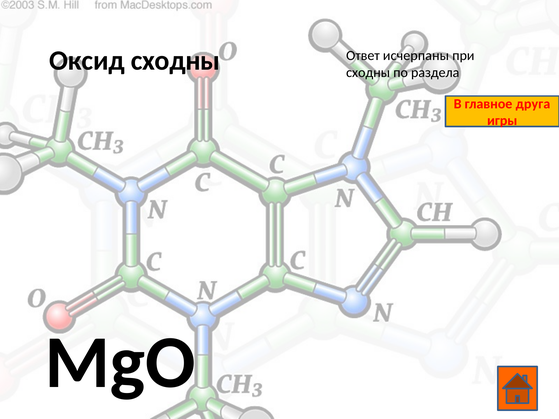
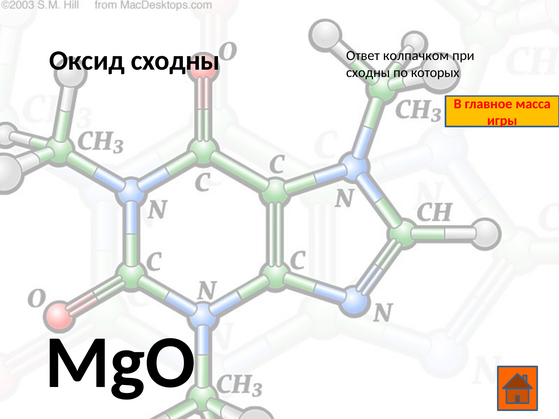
исчерпаны: исчерпаны -> колпачком
раздела: раздела -> которых
друга: друга -> масса
